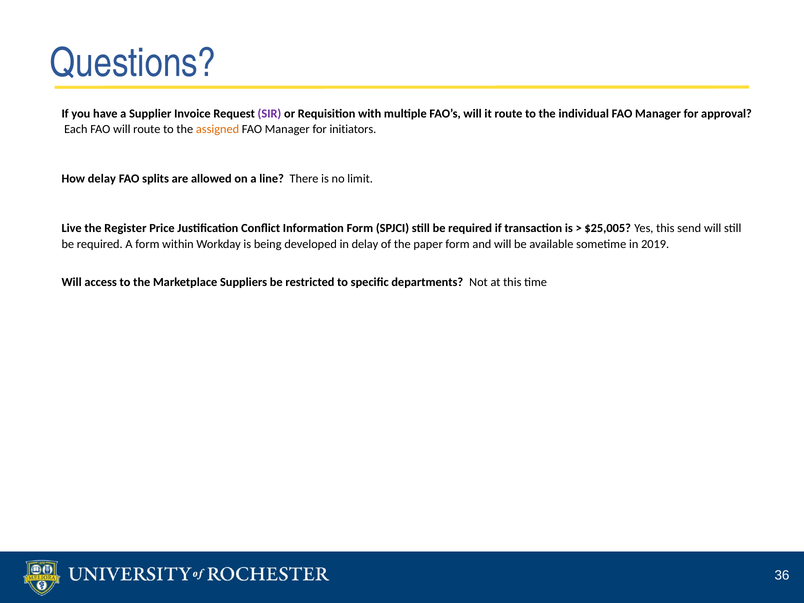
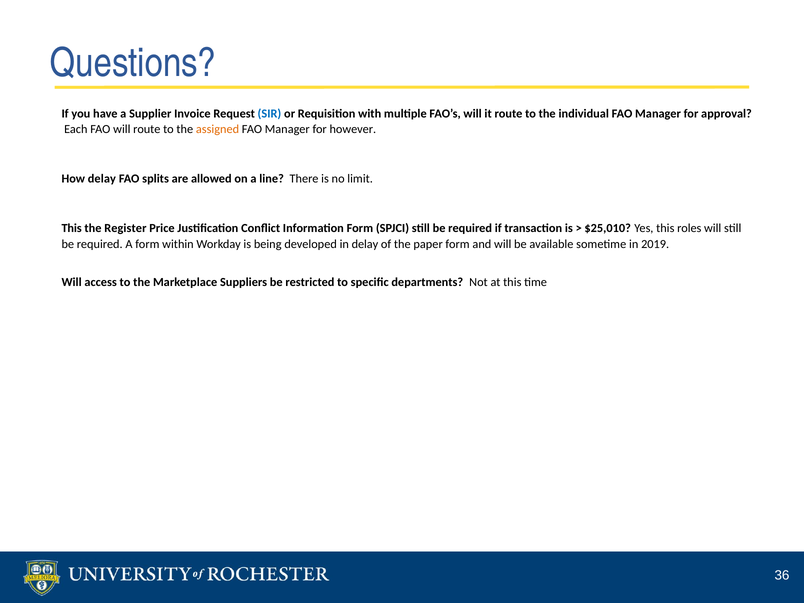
SIR colour: purple -> blue
initiators: initiators -> however
Live at (72, 228): Live -> This
$25,005: $25,005 -> $25,010
send: send -> roles
